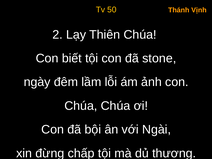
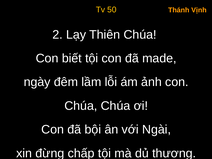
stone: stone -> made
